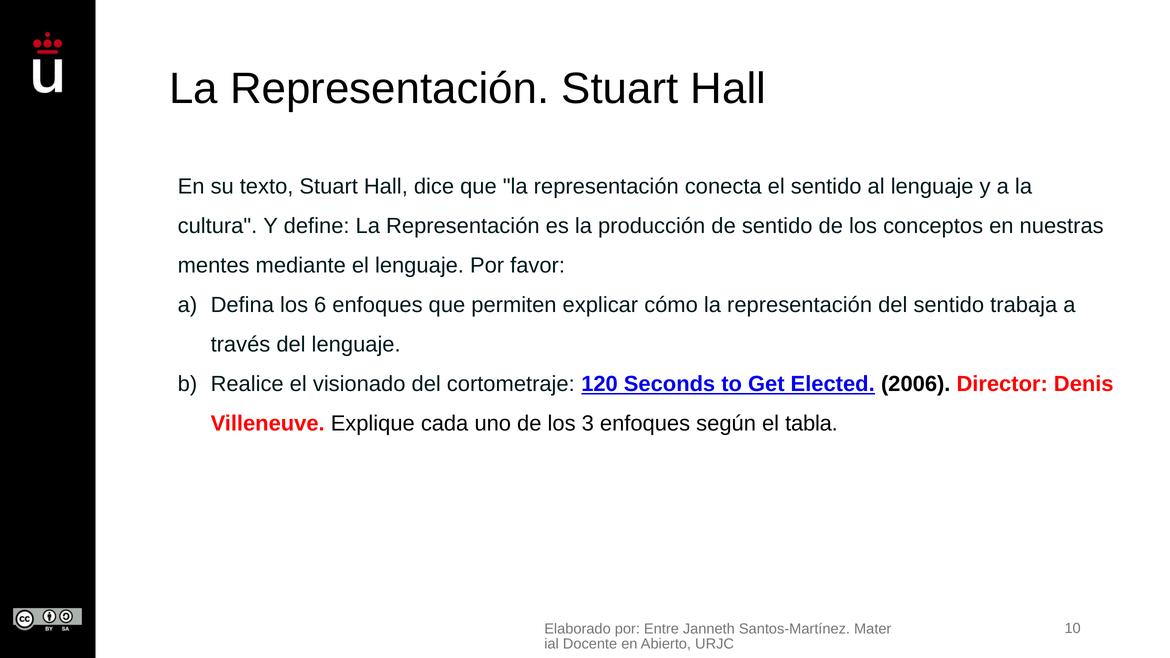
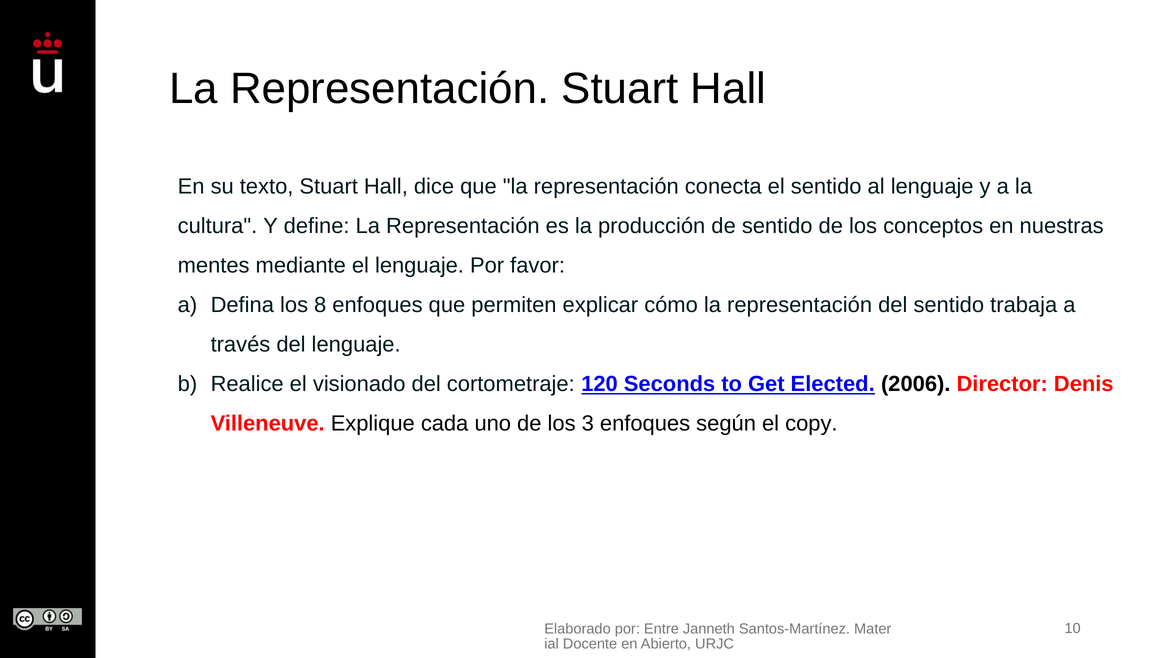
6: 6 -> 8
tabla: tabla -> copy
